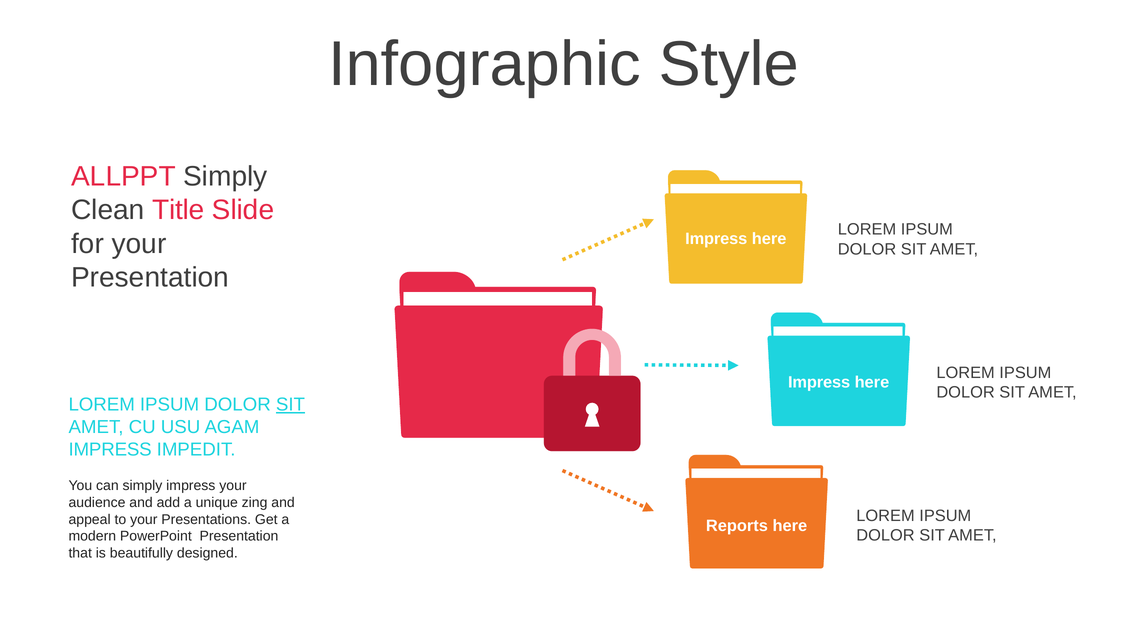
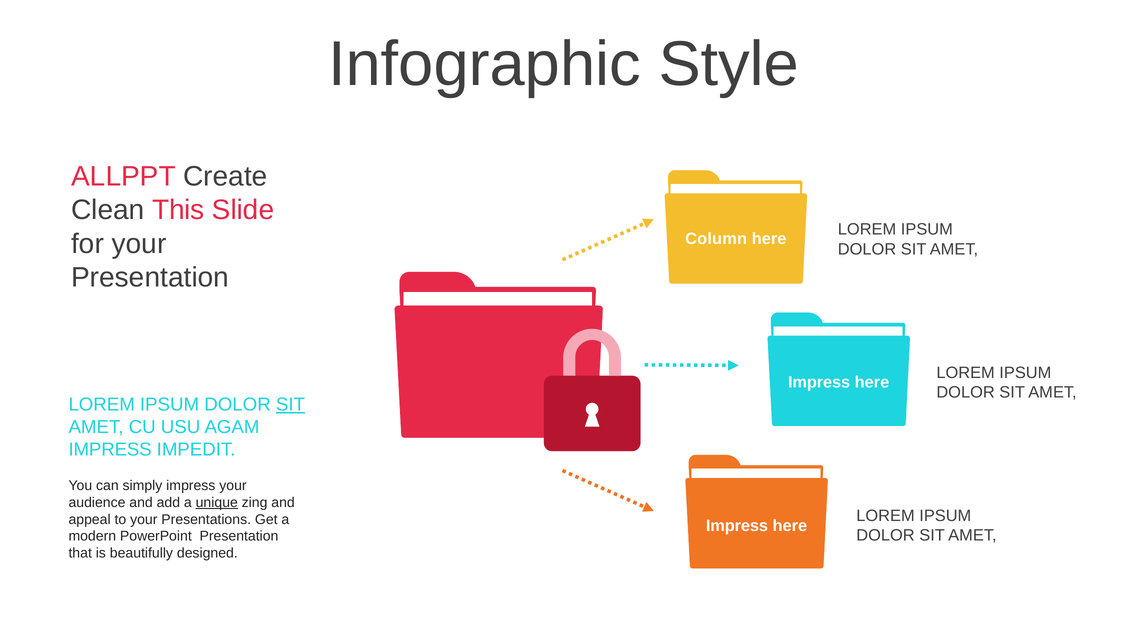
ALLPPT Simply: Simply -> Create
Title: Title -> This
Impress at (716, 239): Impress -> Column
unique underline: none -> present
Reports at (737, 526): Reports -> Impress
